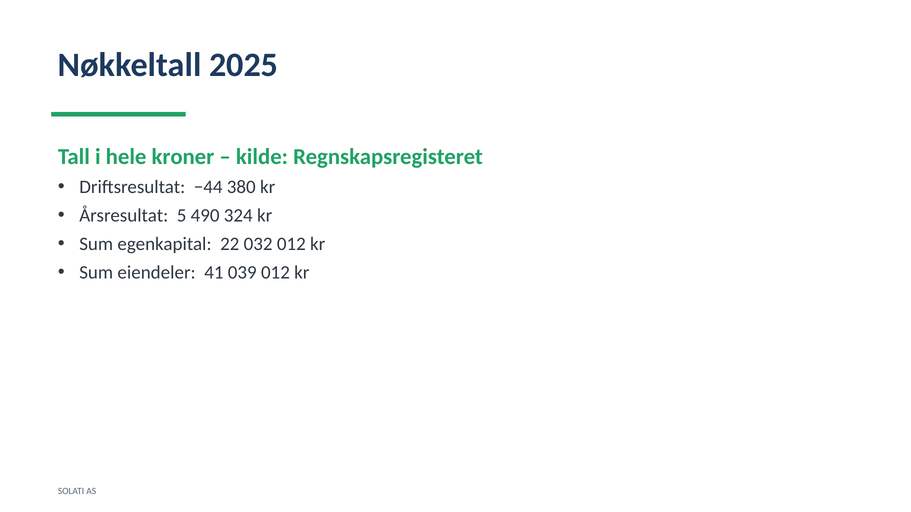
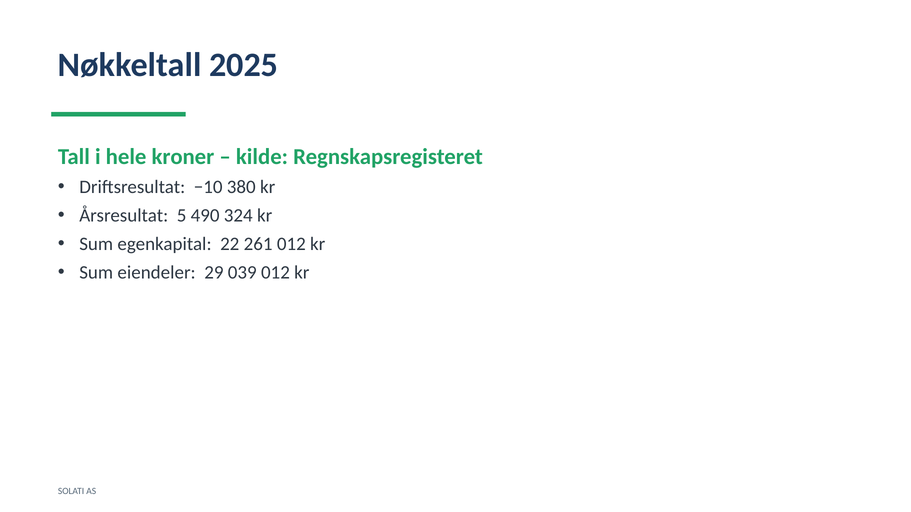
−44: −44 -> −10
032: 032 -> 261
41: 41 -> 29
